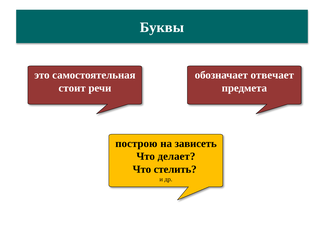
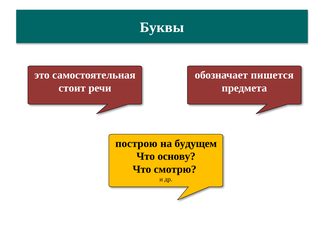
отвечает: отвечает -> пишется
зависеть: зависеть -> будущем
делает: делает -> основу
стелить: стелить -> смотрю
